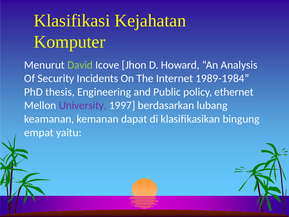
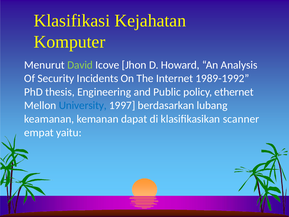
1989-1984: 1989-1984 -> 1989-1992
University colour: purple -> blue
bingung: bingung -> scanner
